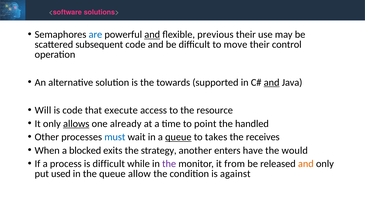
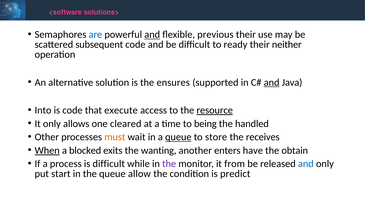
move: move -> ready
control: control -> neither
towards: towards -> ensures
Will: Will -> Into
resource underline: none -> present
allows underline: present -> none
already: already -> cleared
point: point -> being
must colour: blue -> orange
takes: takes -> store
When underline: none -> present
strategy: strategy -> wanting
would: would -> obtain
and at (306, 164) colour: orange -> blue
used: used -> start
against: against -> predict
